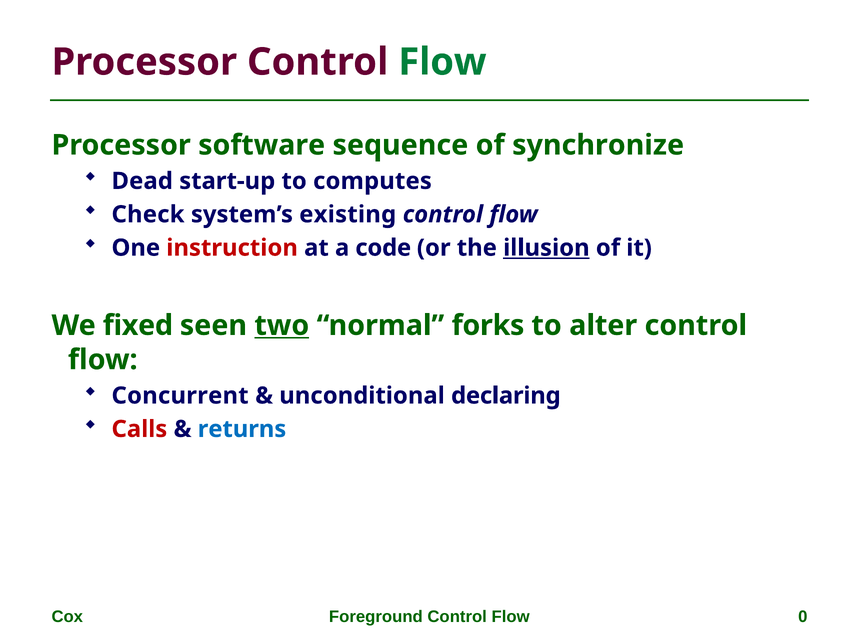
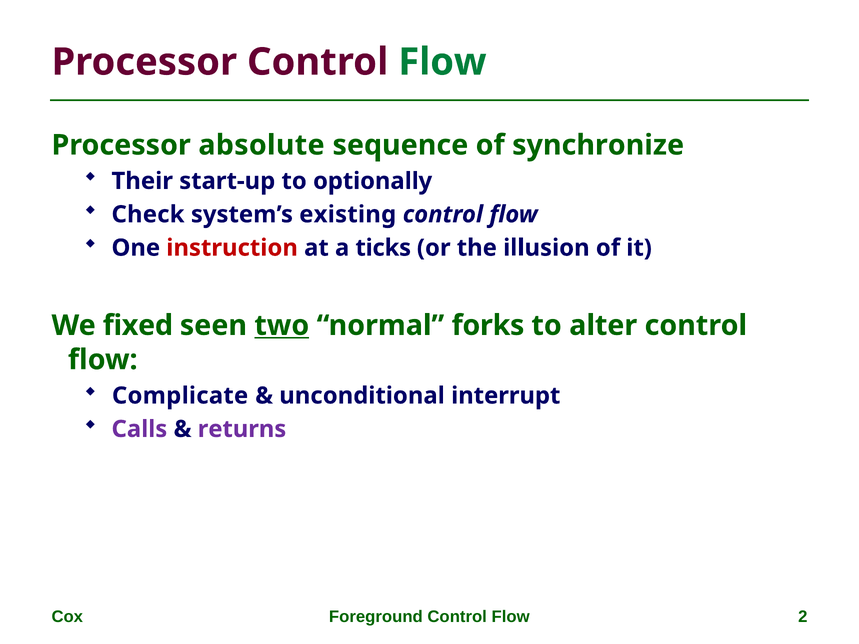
software: software -> absolute
Dead: Dead -> Their
computes: computes -> optionally
code: code -> ticks
illusion underline: present -> none
Concurrent: Concurrent -> Complicate
declaring: declaring -> interrupt
Calls colour: red -> purple
returns colour: blue -> purple
0: 0 -> 2
